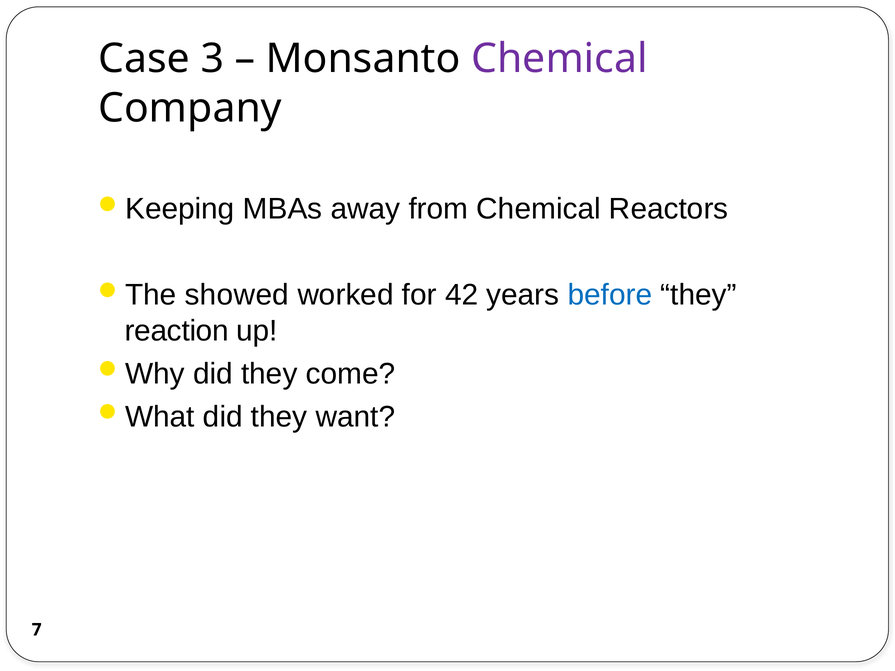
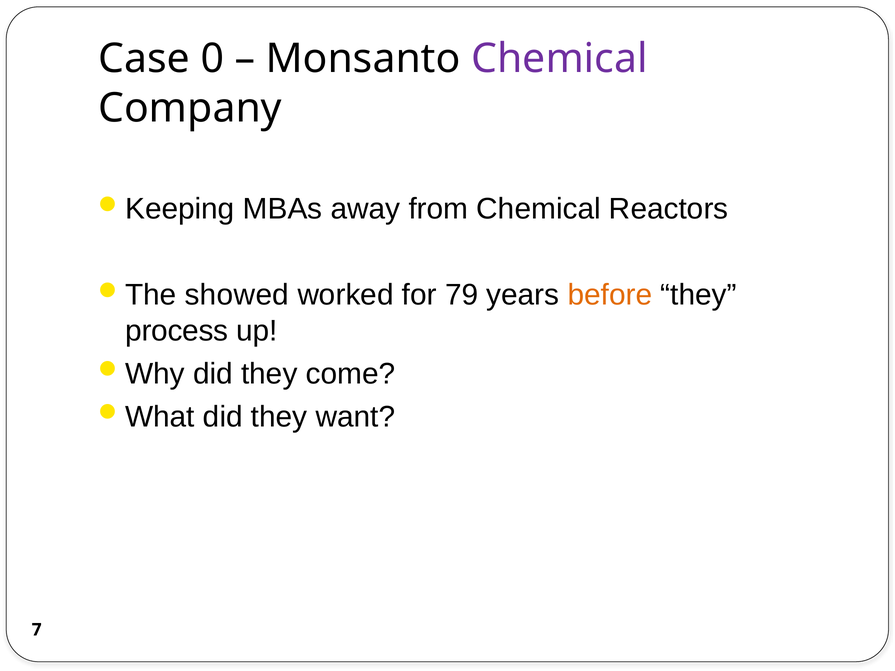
3: 3 -> 0
42: 42 -> 79
before colour: blue -> orange
reaction: reaction -> process
